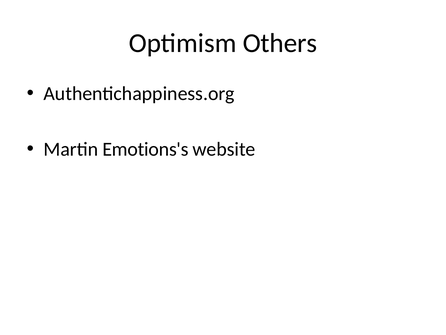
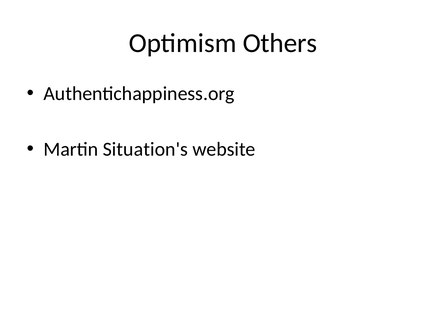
Emotions's: Emotions's -> Situation's
